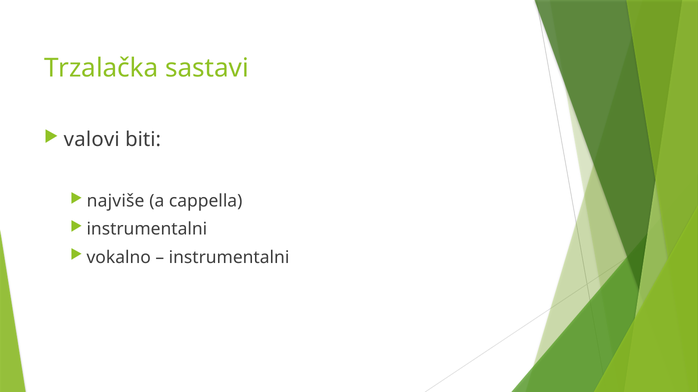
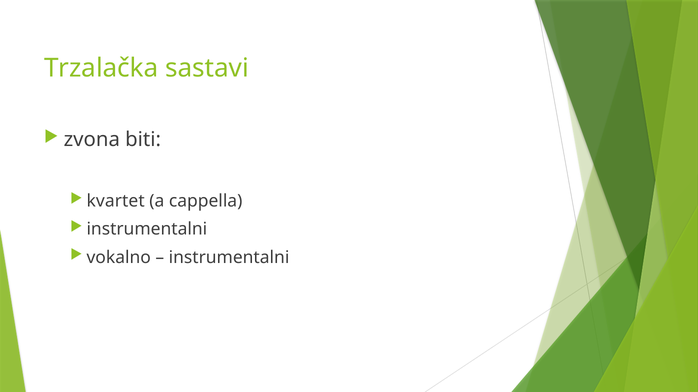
valovi: valovi -> zvona
najviše: najviše -> kvartet
